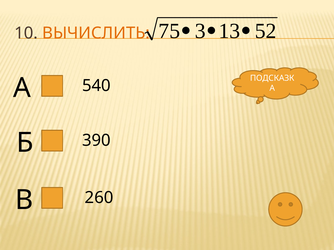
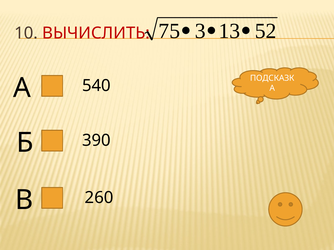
ВЫЧИСЛИТЬ colour: orange -> red
